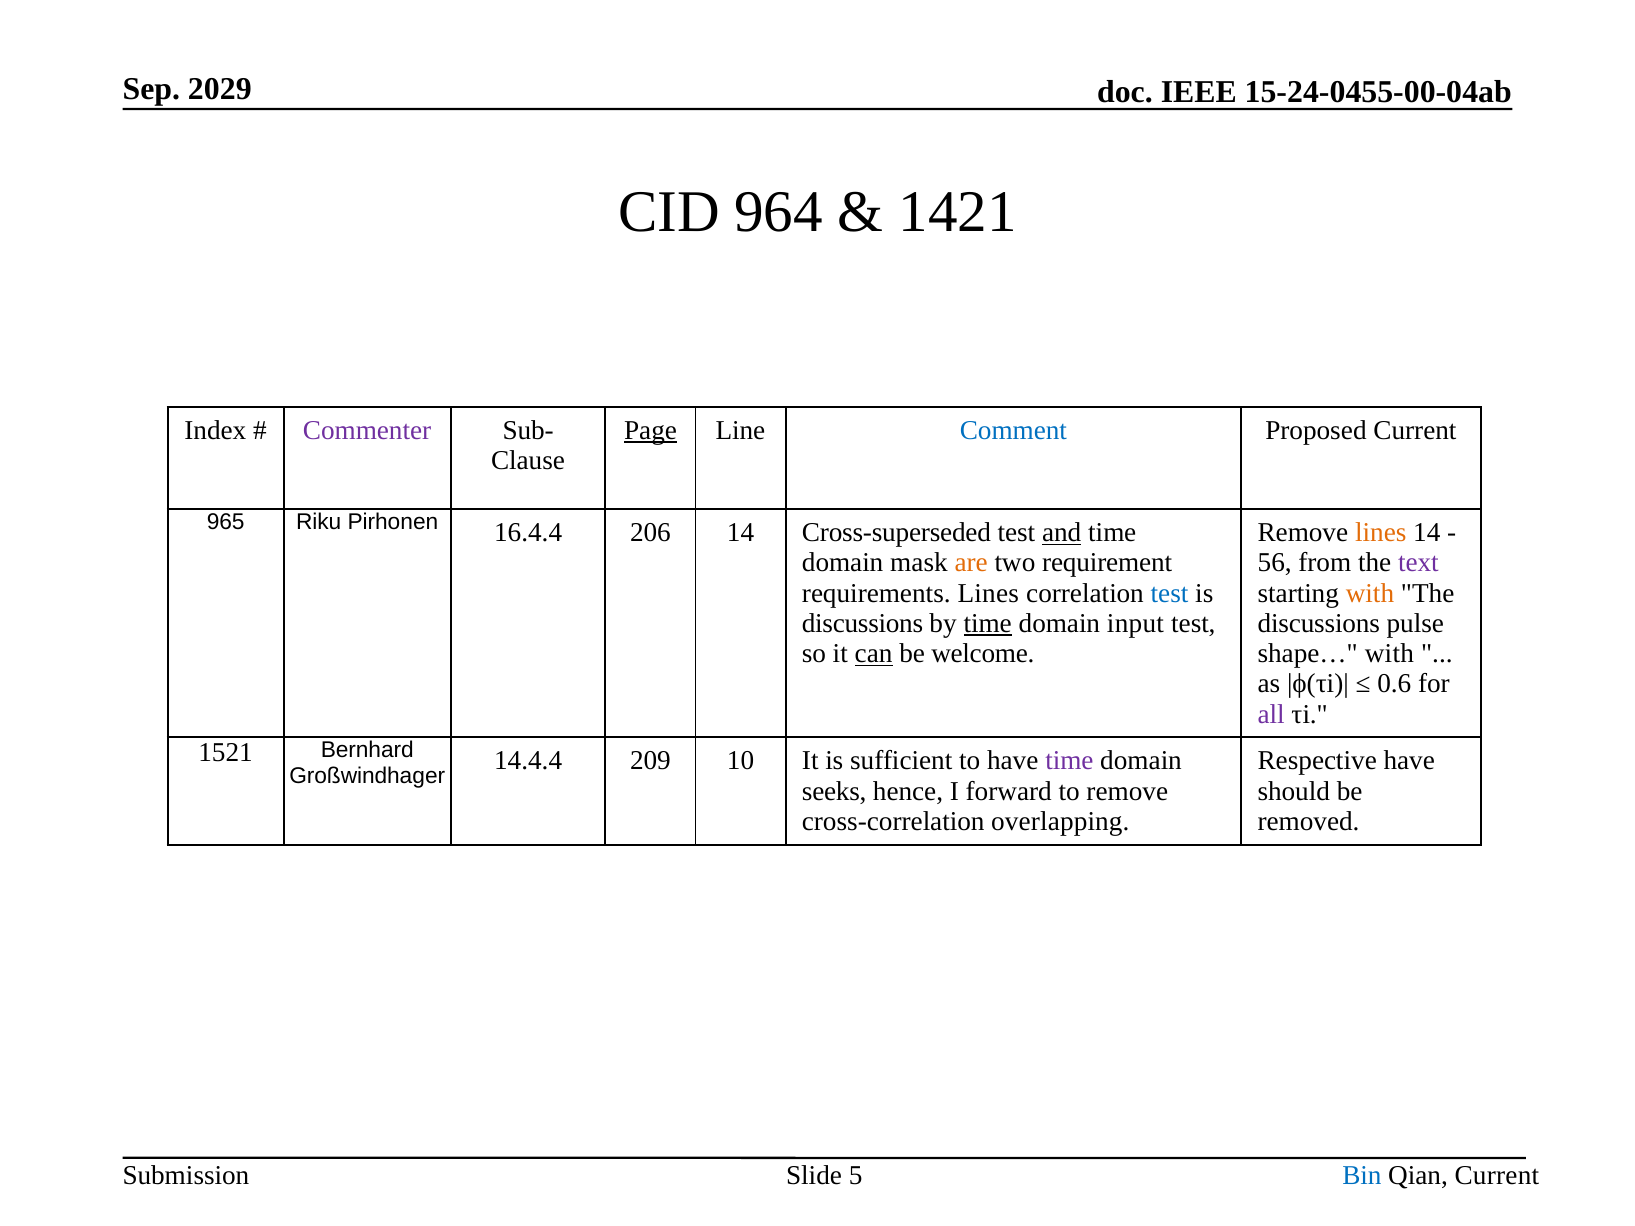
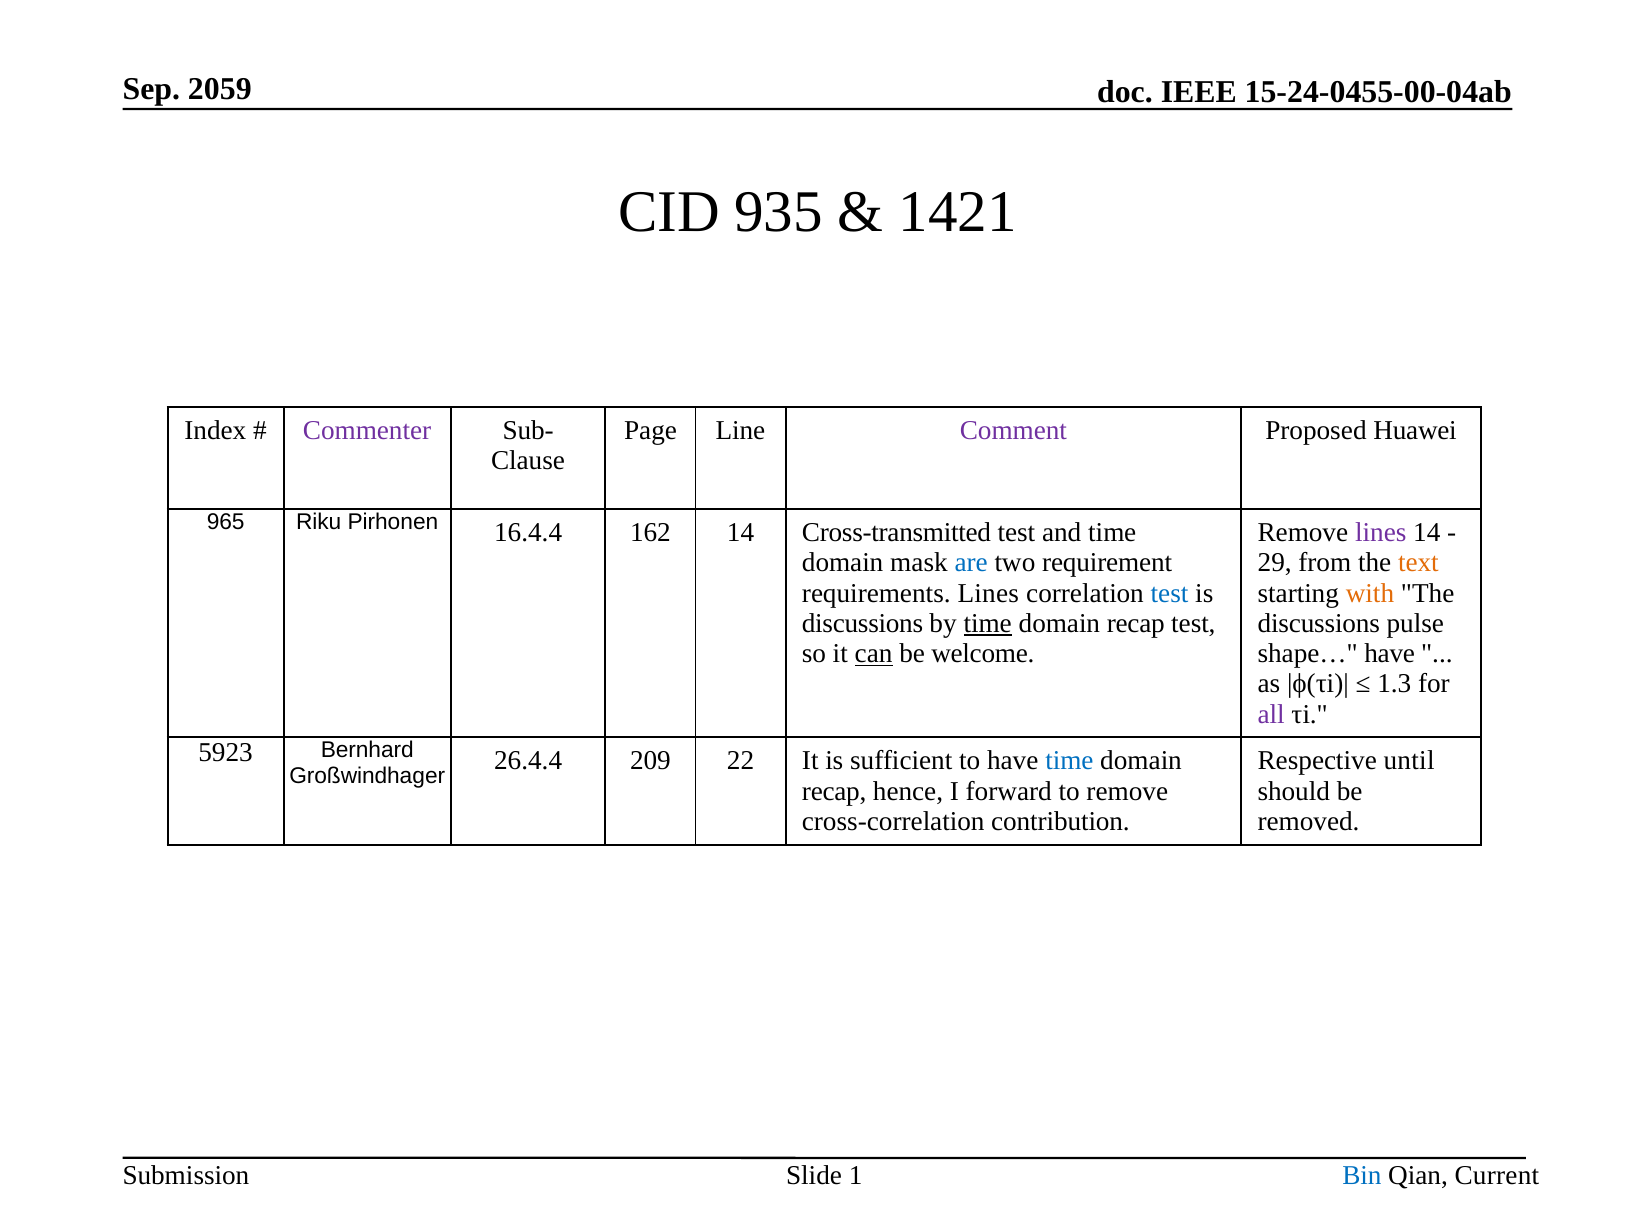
2029: 2029 -> 2059
964: 964 -> 935
Page underline: present -> none
Comment colour: blue -> purple
Proposed Current: Current -> Huawei
206: 206 -> 162
Cross-superseded: Cross-superseded -> Cross-transmitted
and underline: present -> none
lines at (1381, 533) colour: orange -> purple
are colour: orange -> blue
56: 56 -> 29
text colour: purple -> orange
input at (1135, 624): input -> recap
shape… with: with -> have
0.6: 0.6 -> 1.3
1521: 1521 -> 5923
14.4.4: 14.4.4 -> 26.4.4
10: 10 -> 22
time at (1069, 761) colour: purple -> blue
Respective have: have -> until
seeks at (834, 791): seeks -> recap
overlapping: overlapping -> contribution
5: 5 -> 1
